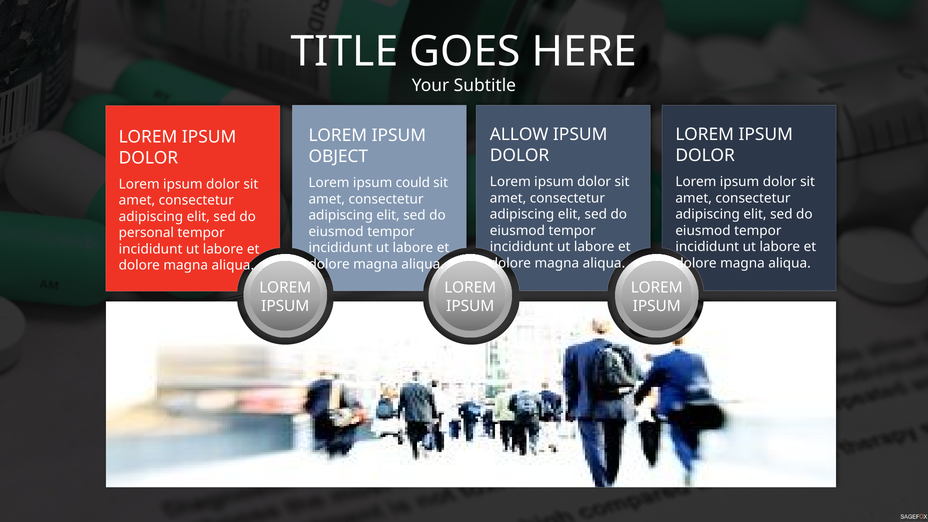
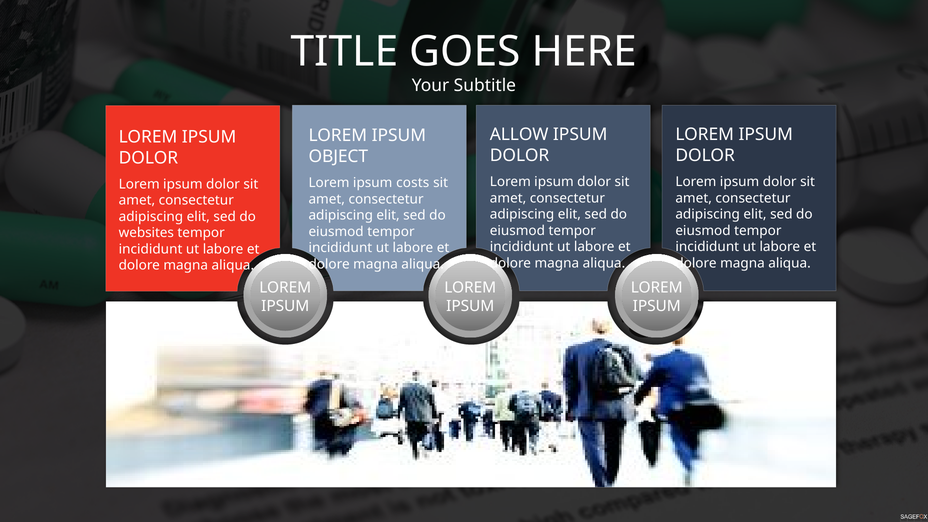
could: could -> costs
personal: personal -> websites
